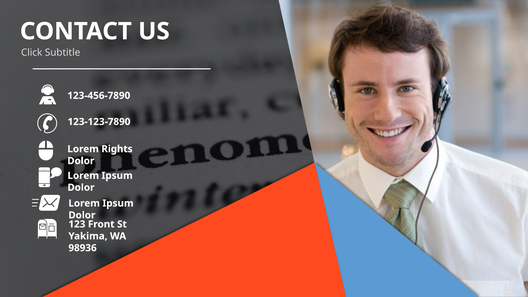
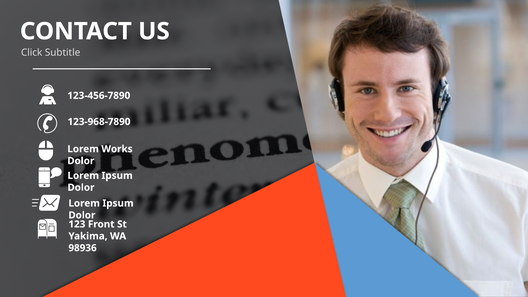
123-123-7890: 123-123-7890 -> 123-968-7890
Rights: Rights -> Works
